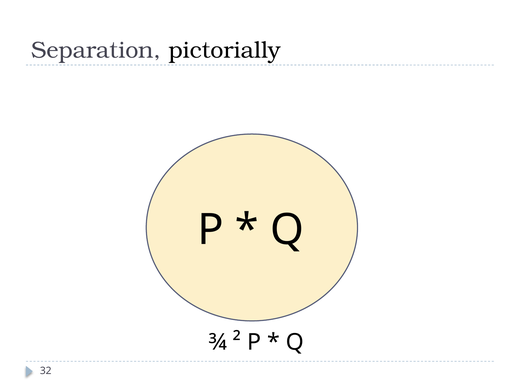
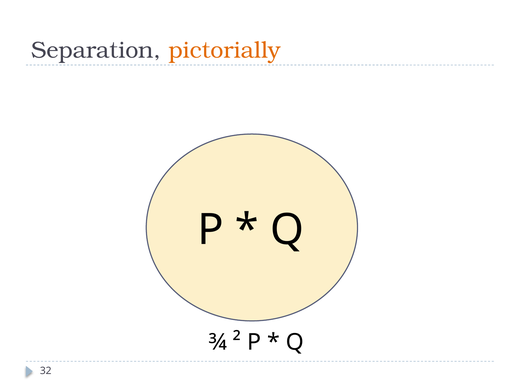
pictorially colour: black -> orange
